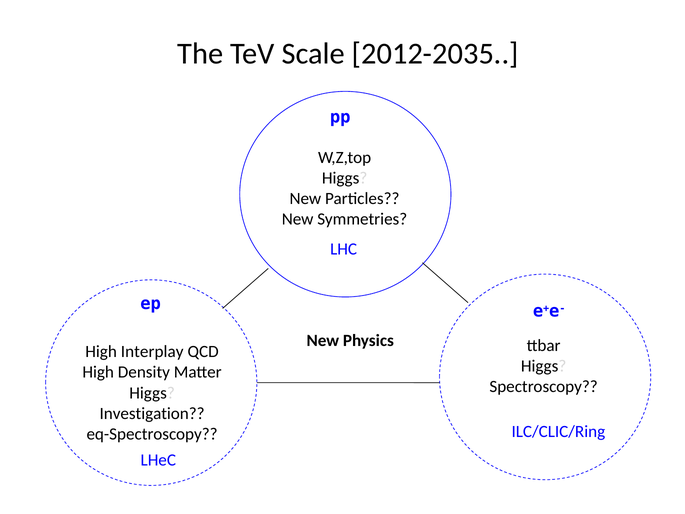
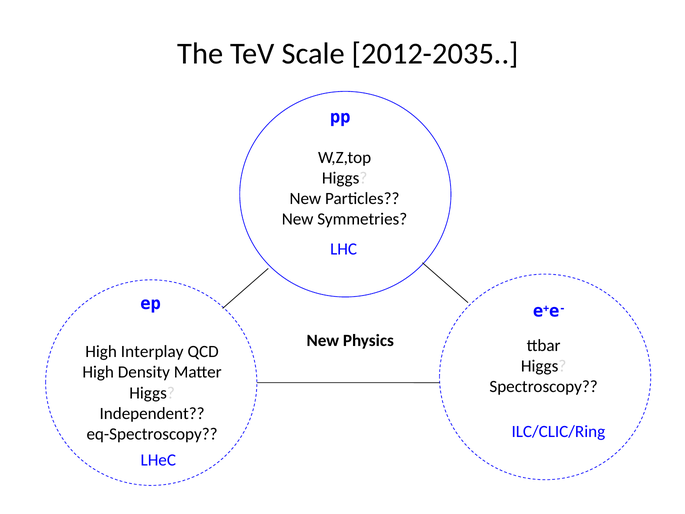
Investigation: Investigation -> Independent
